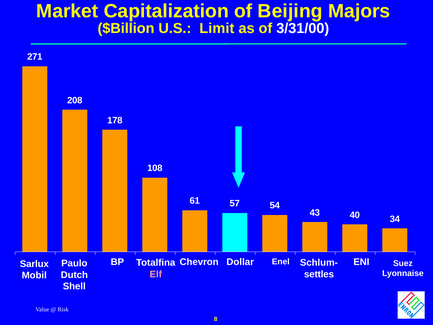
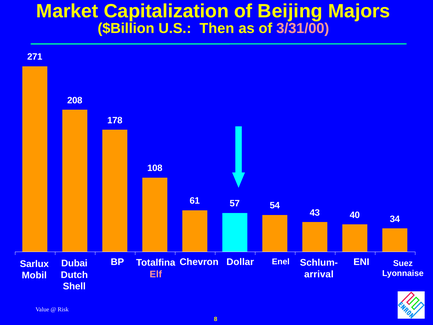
Limit: Limit -> Then
3/31/00 colour: white -> pink
Paulo: Paulo -> Dubai
settles: settles -> arrival
